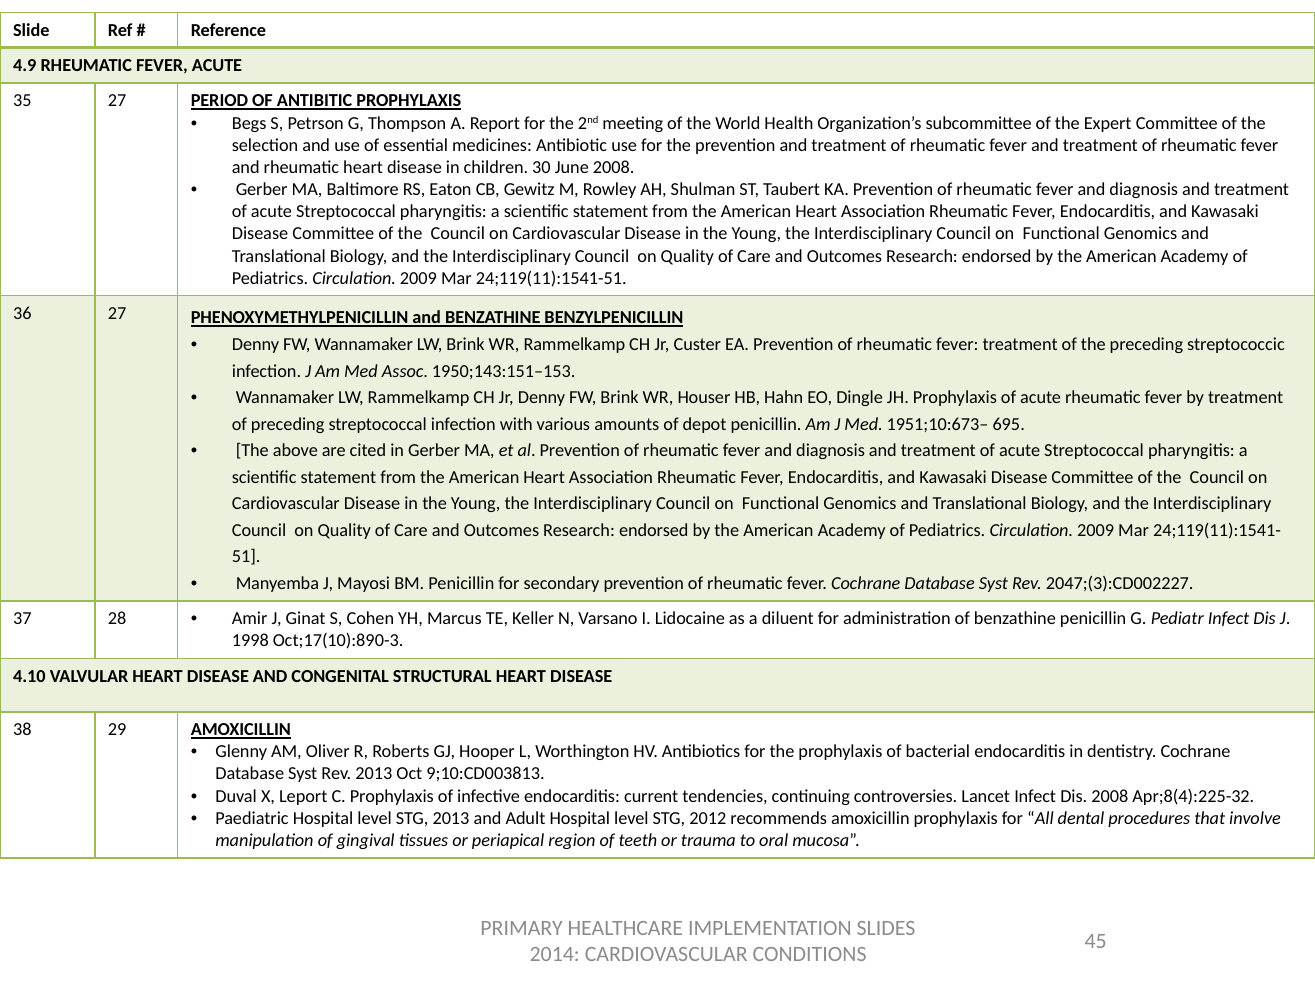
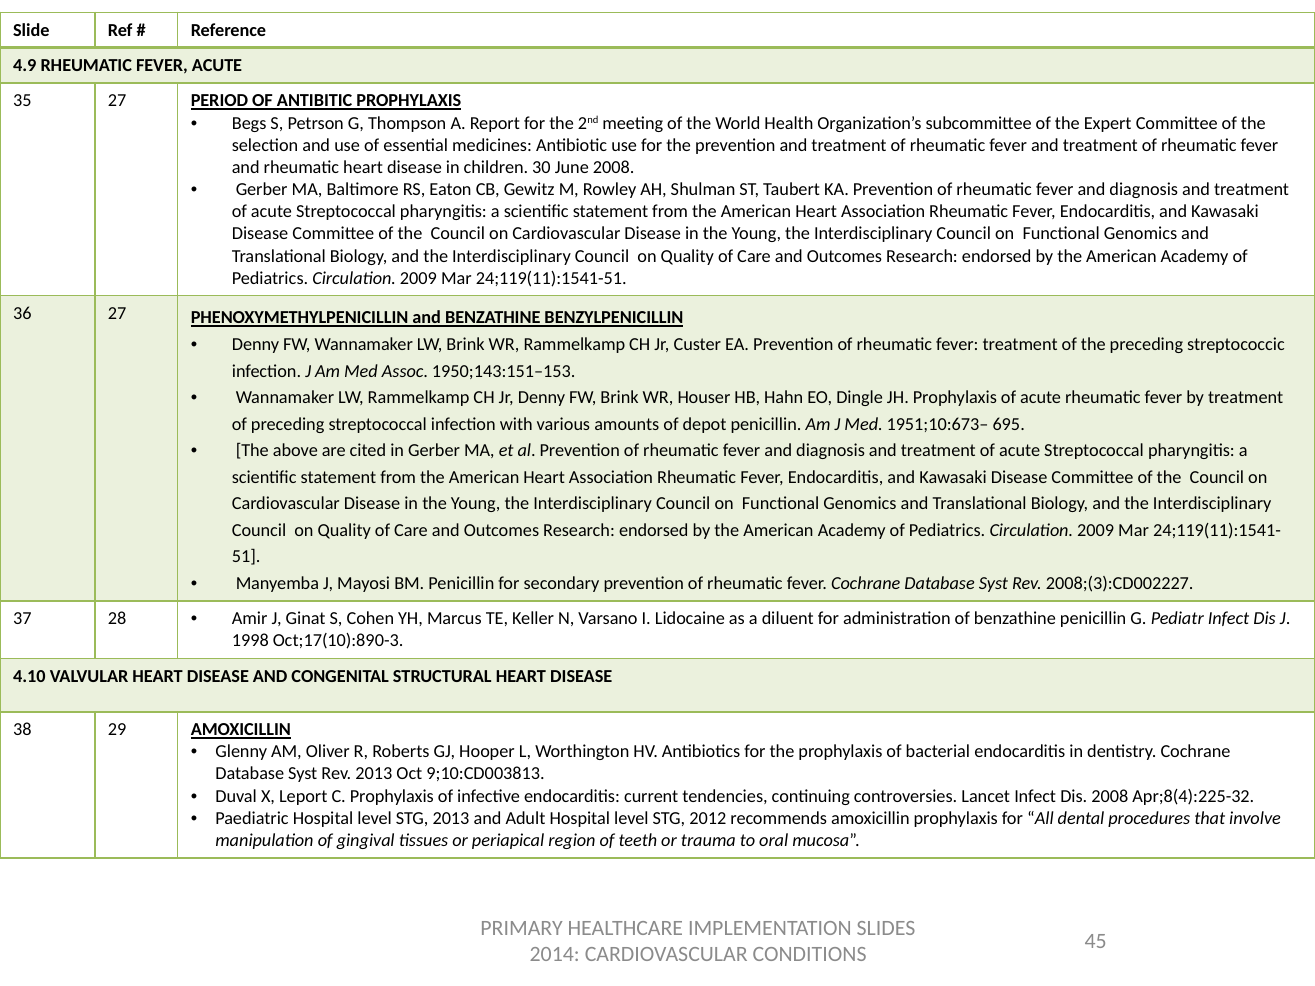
2047;(3):CD002227: 2047;(3):CD002227 -> 2008;(3):CD002227
